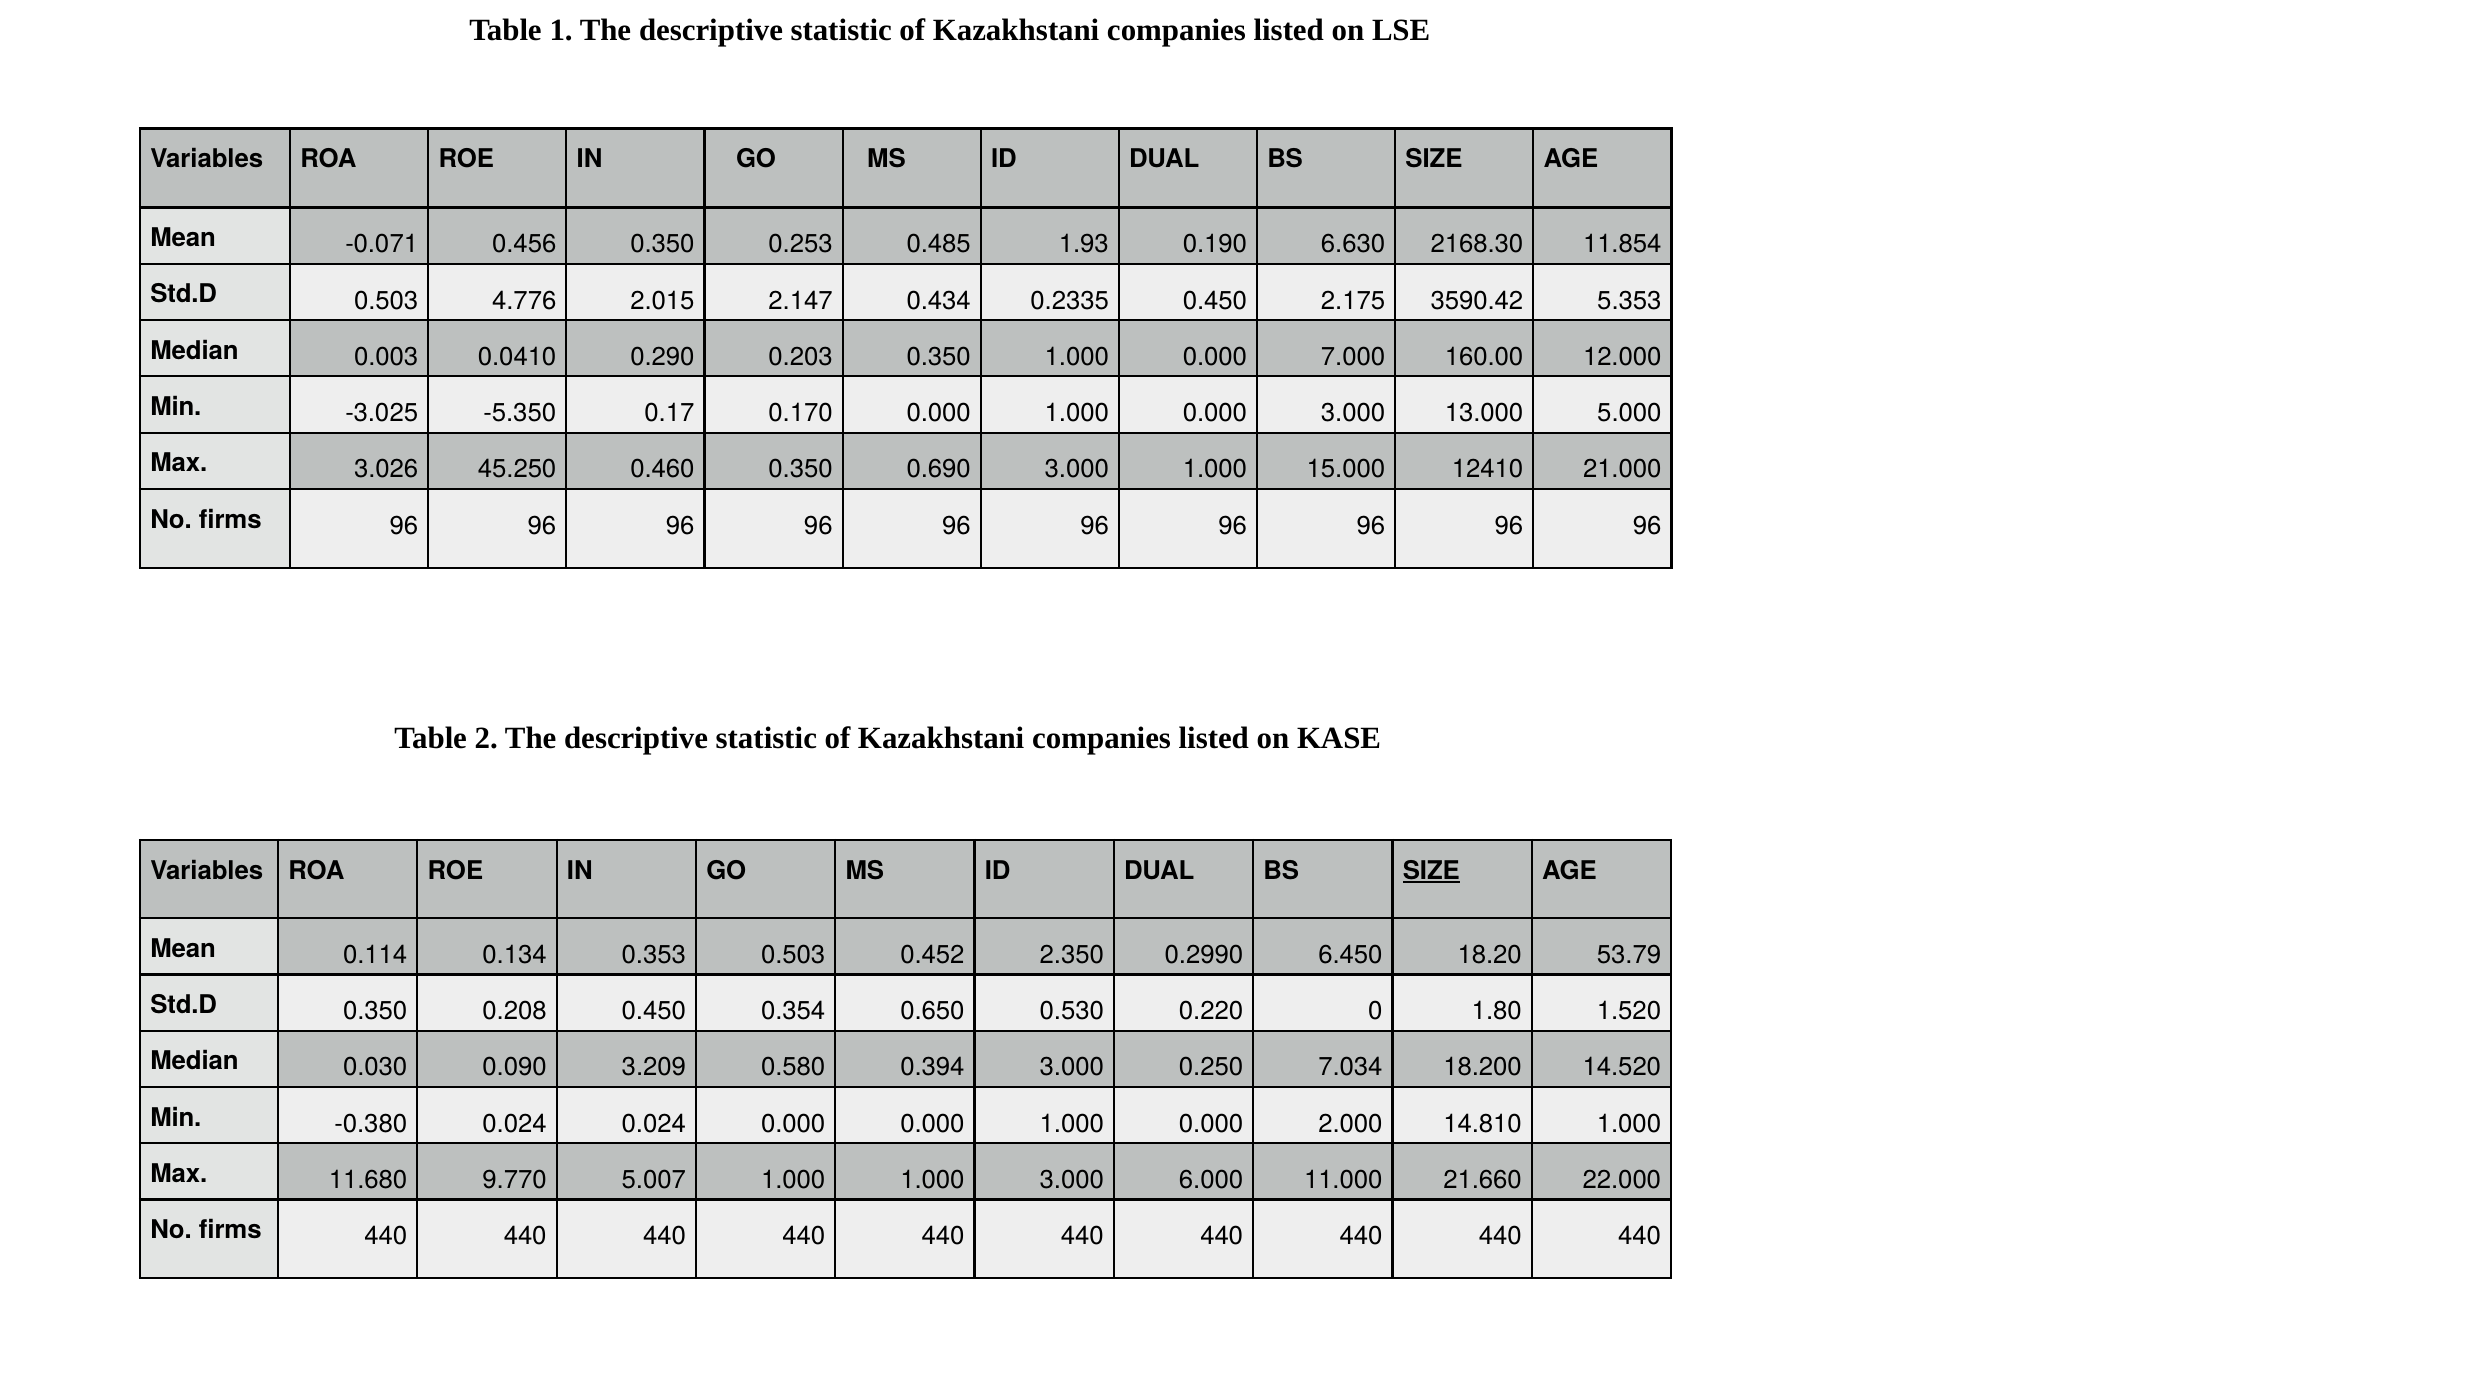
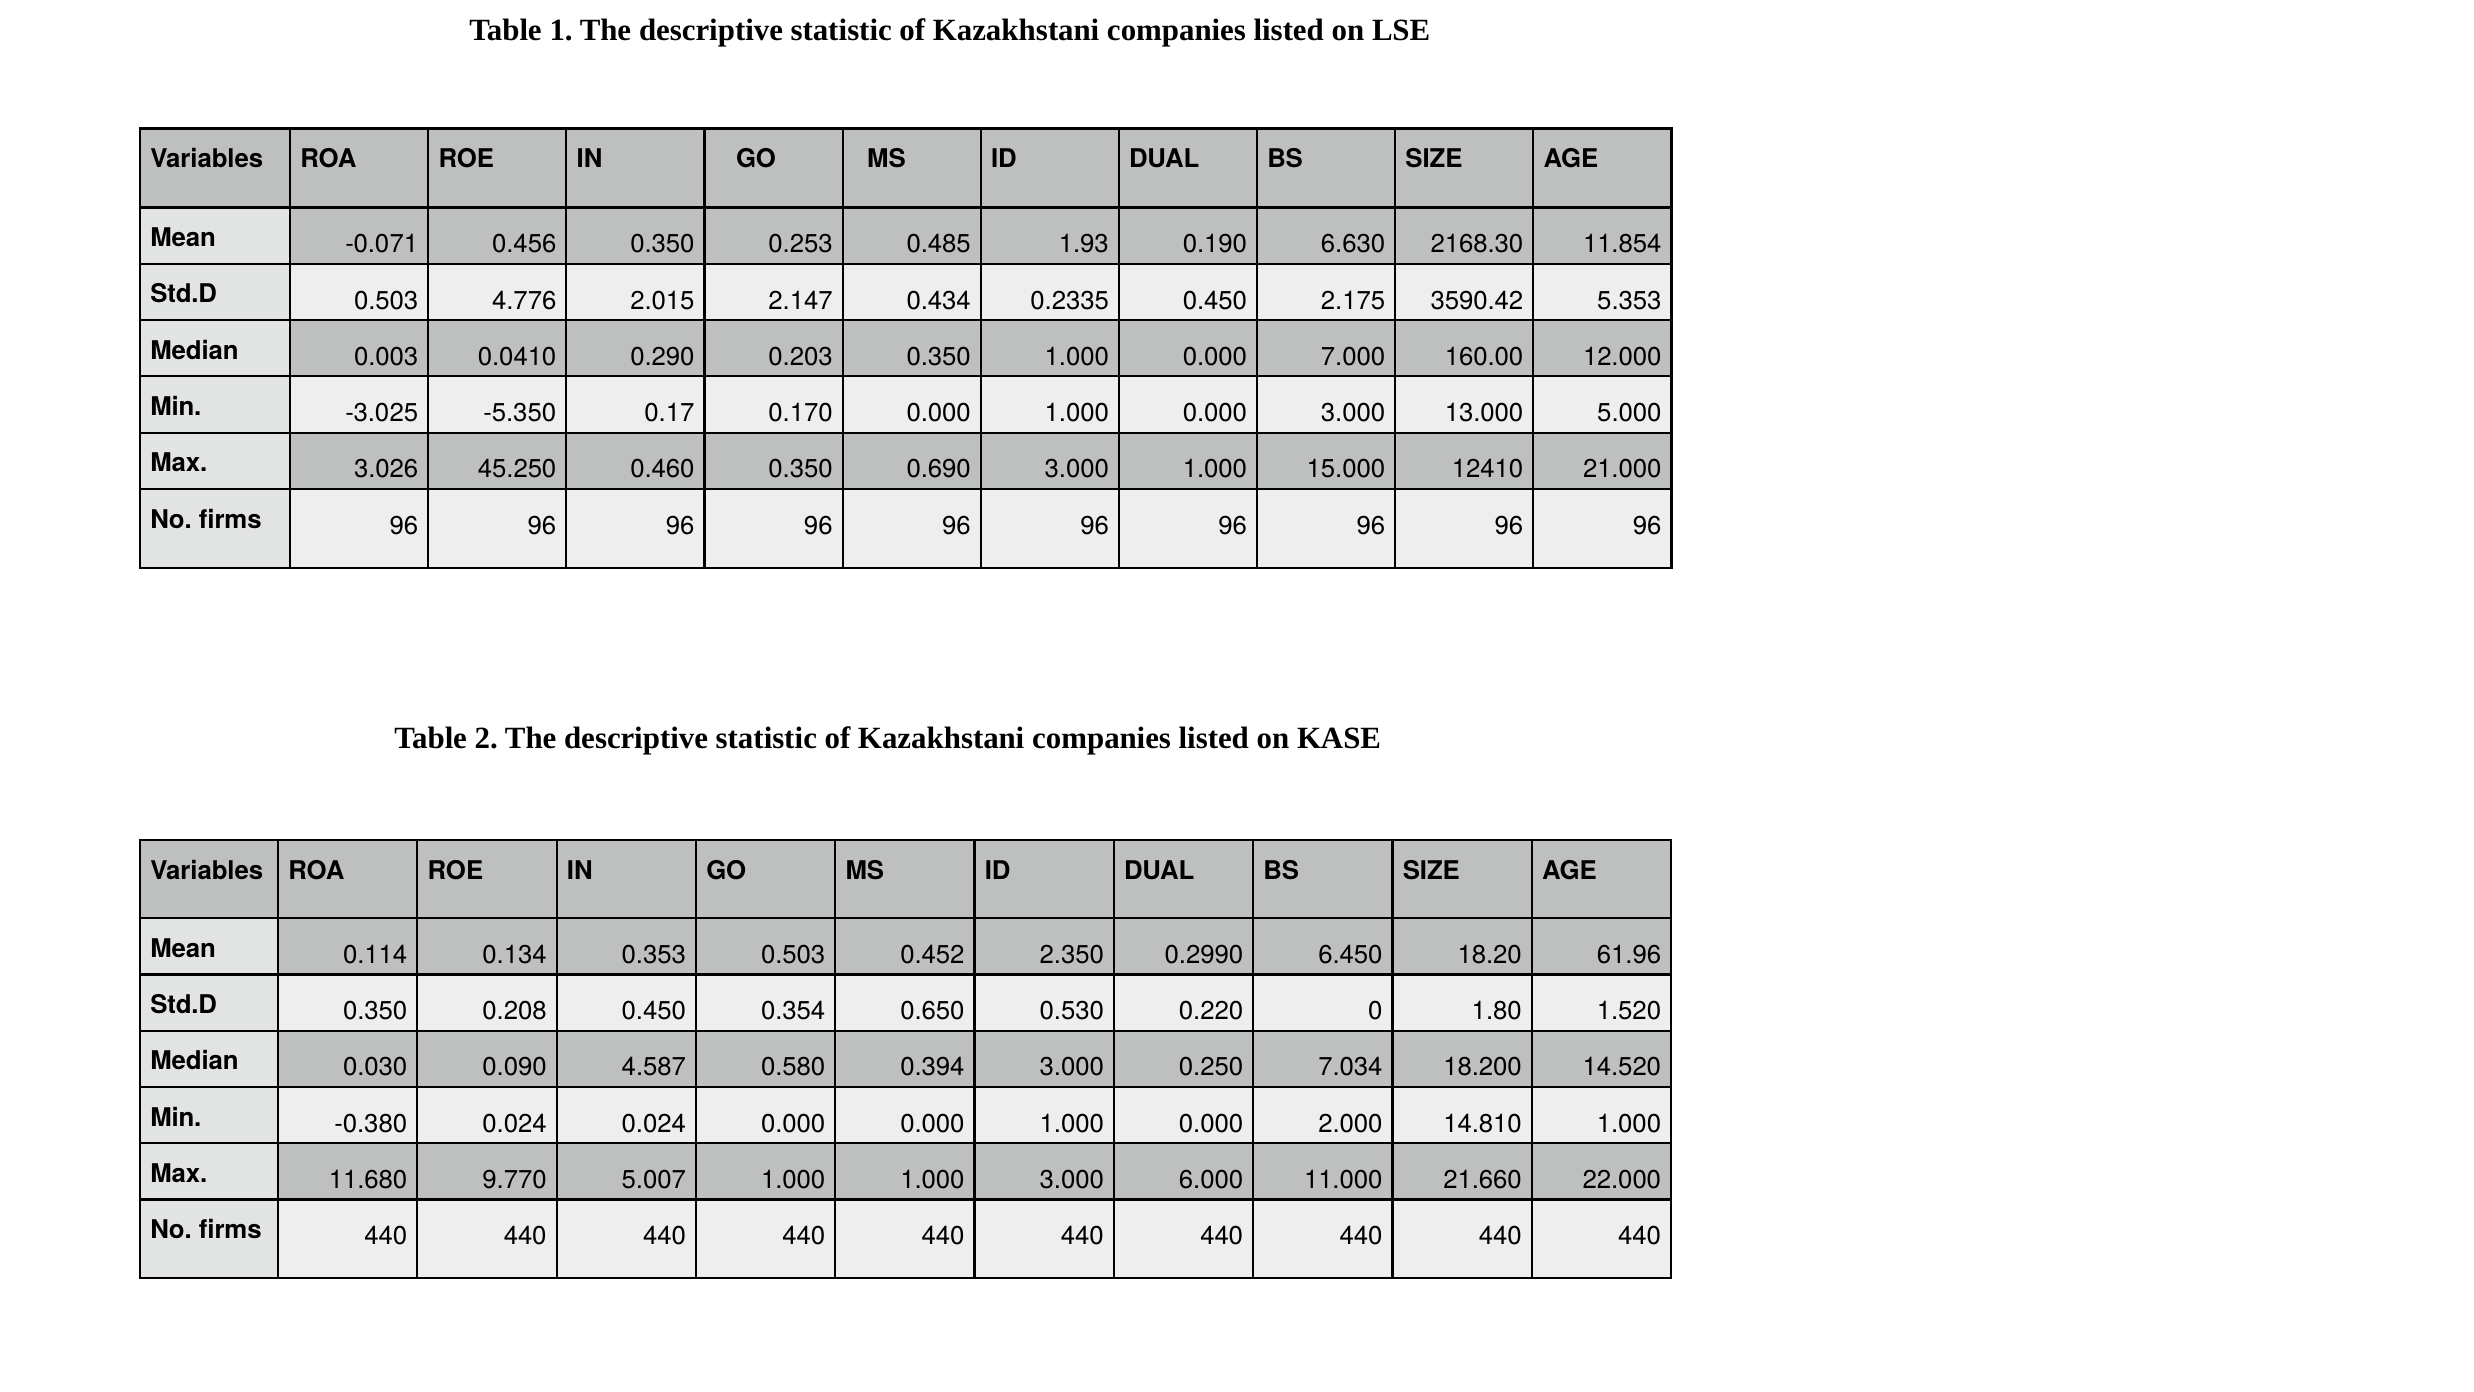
SIZE at (1431, 870) underline: present -> none
53.79: 53.79 -> 61.96
3.209: 3.209 -> 4.587
